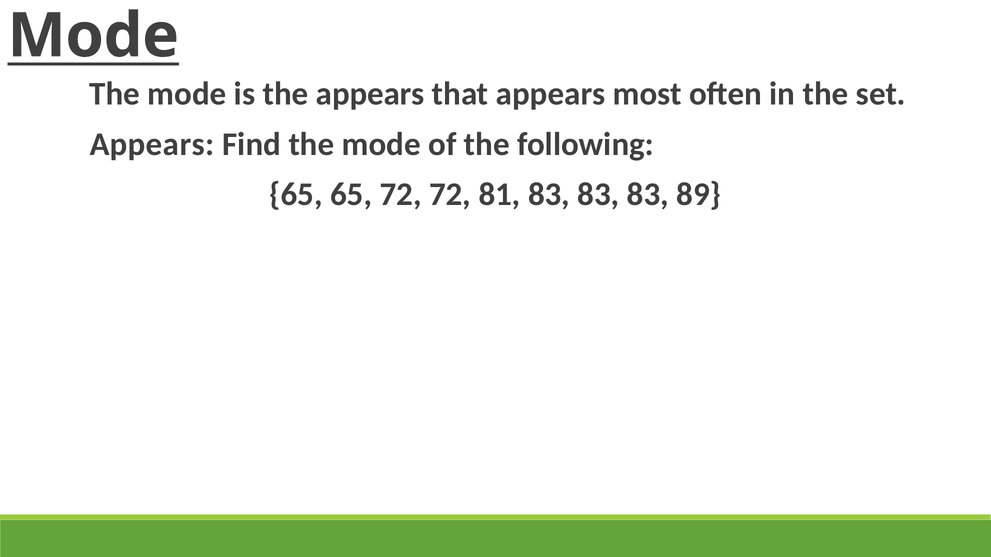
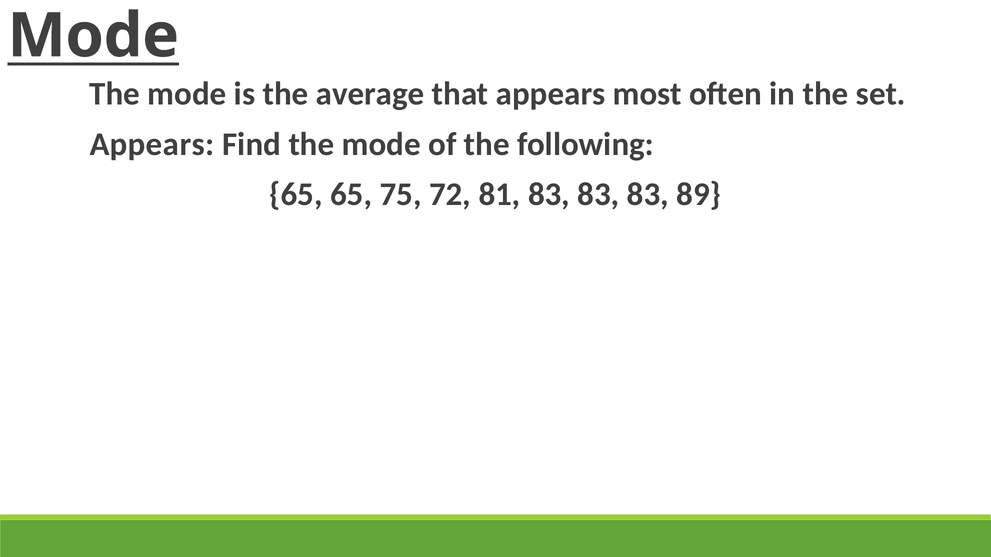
the appears: appears -> average
65 72: 72 -> 75
